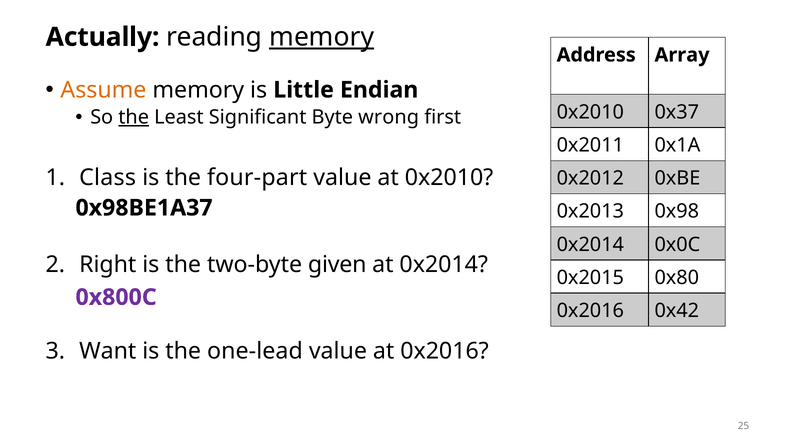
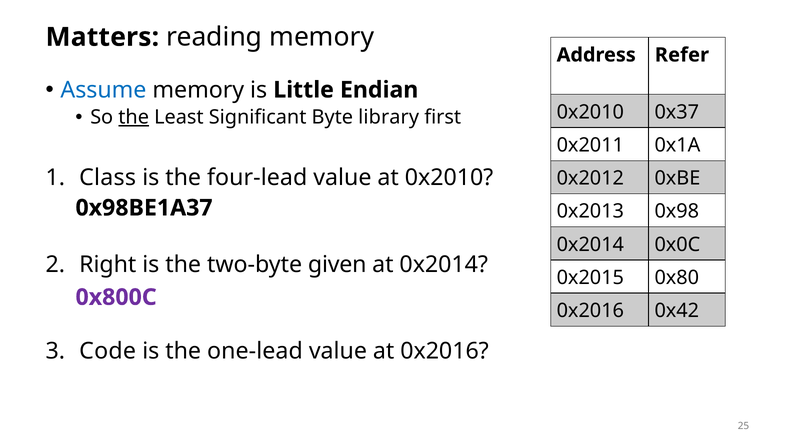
Actually: Actually -> Matters
memory at (322, 37) underline: present -> none
Array: Array -> Refer
Assume colour: orange -> blue
wrong: wrong -> library
four-part: four-part -> four-lead
Want: Want -> Code
